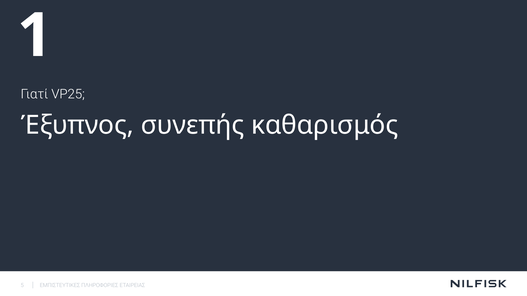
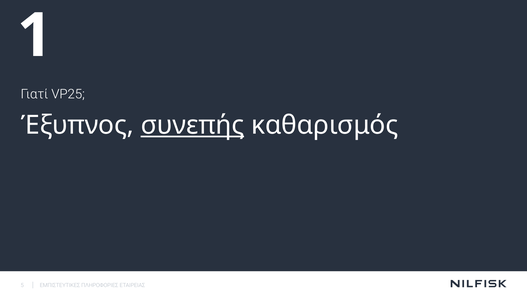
συνεπής underline: none -> present
